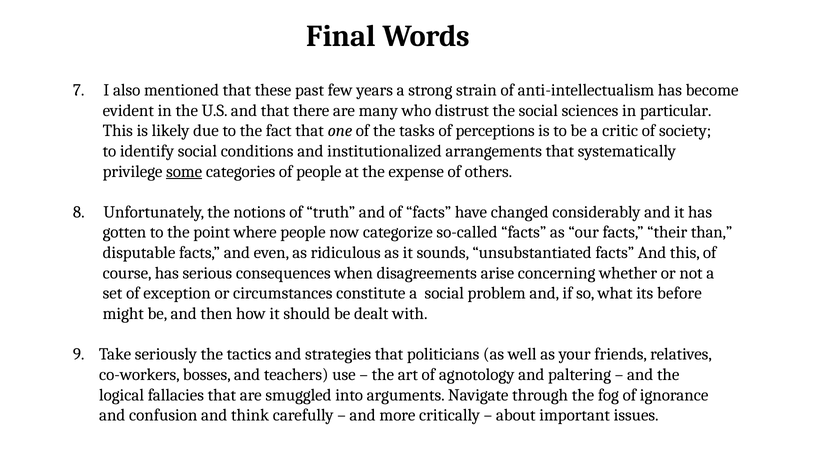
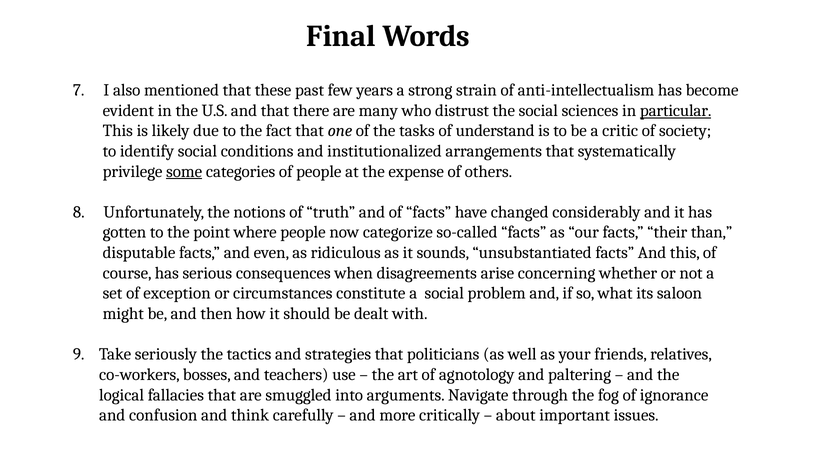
particular underline: none -> present
perceptions: perceptions -> understand
before: before -> saloon
